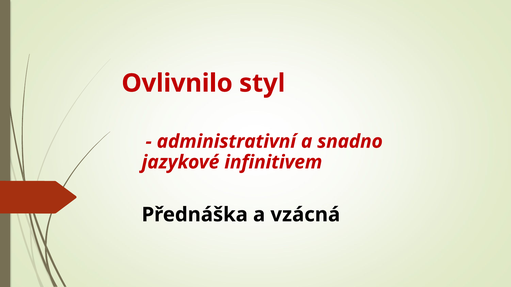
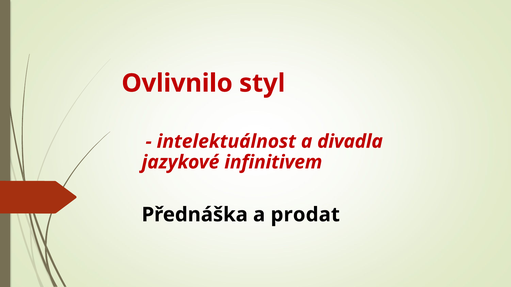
administrativní: administrativní -> intelektuálnost
snadno: snadno -> divadla
vzácná: vzácná -> prodat
